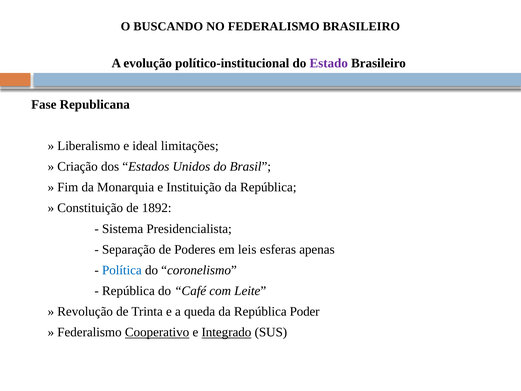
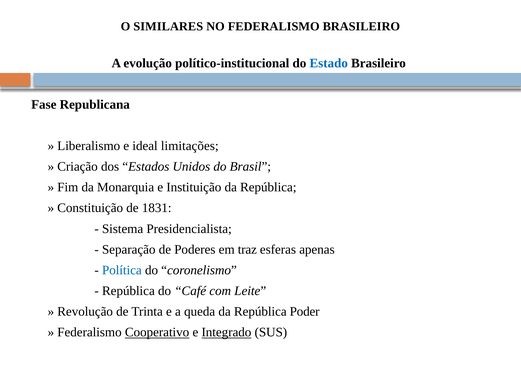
BUSCANDO: BUSCANDO -> SIMILARES
Estado colour: purple -> blue
1892: 1892 -> 1831
leis: leis -> traz
